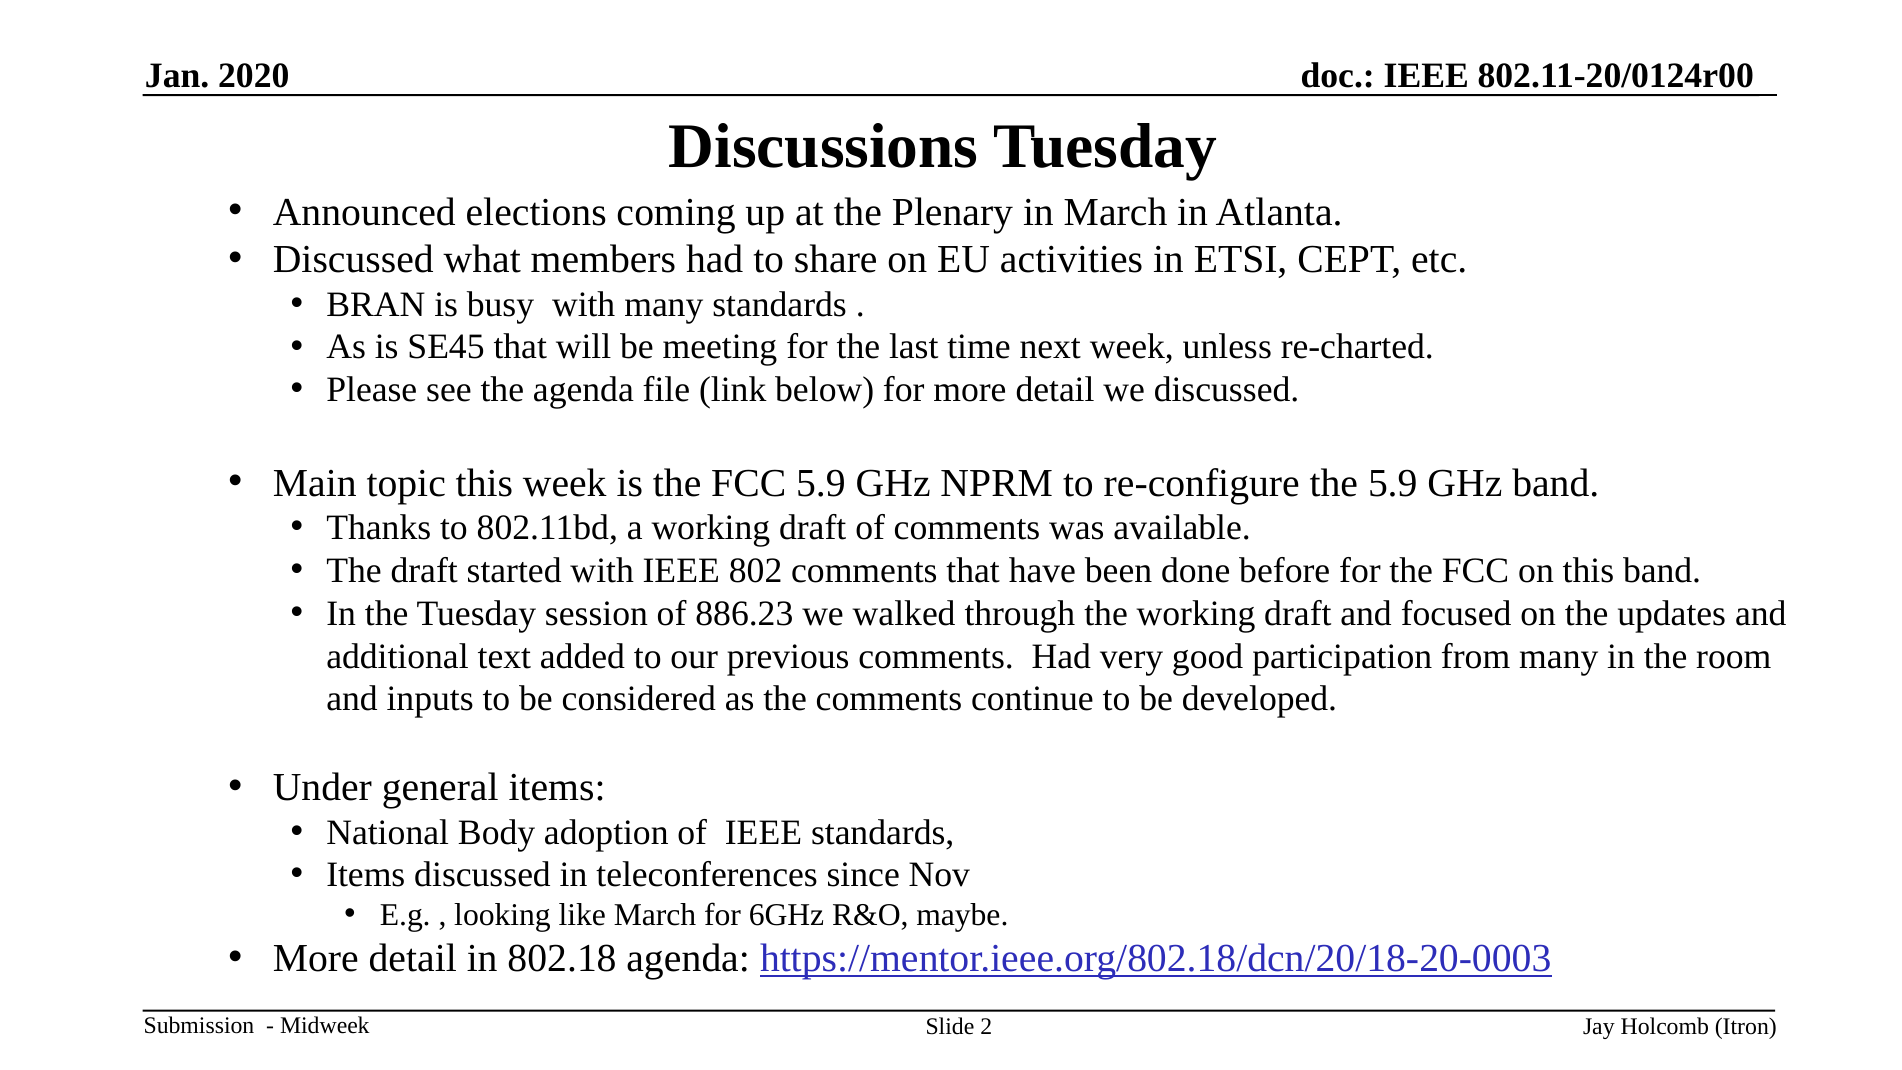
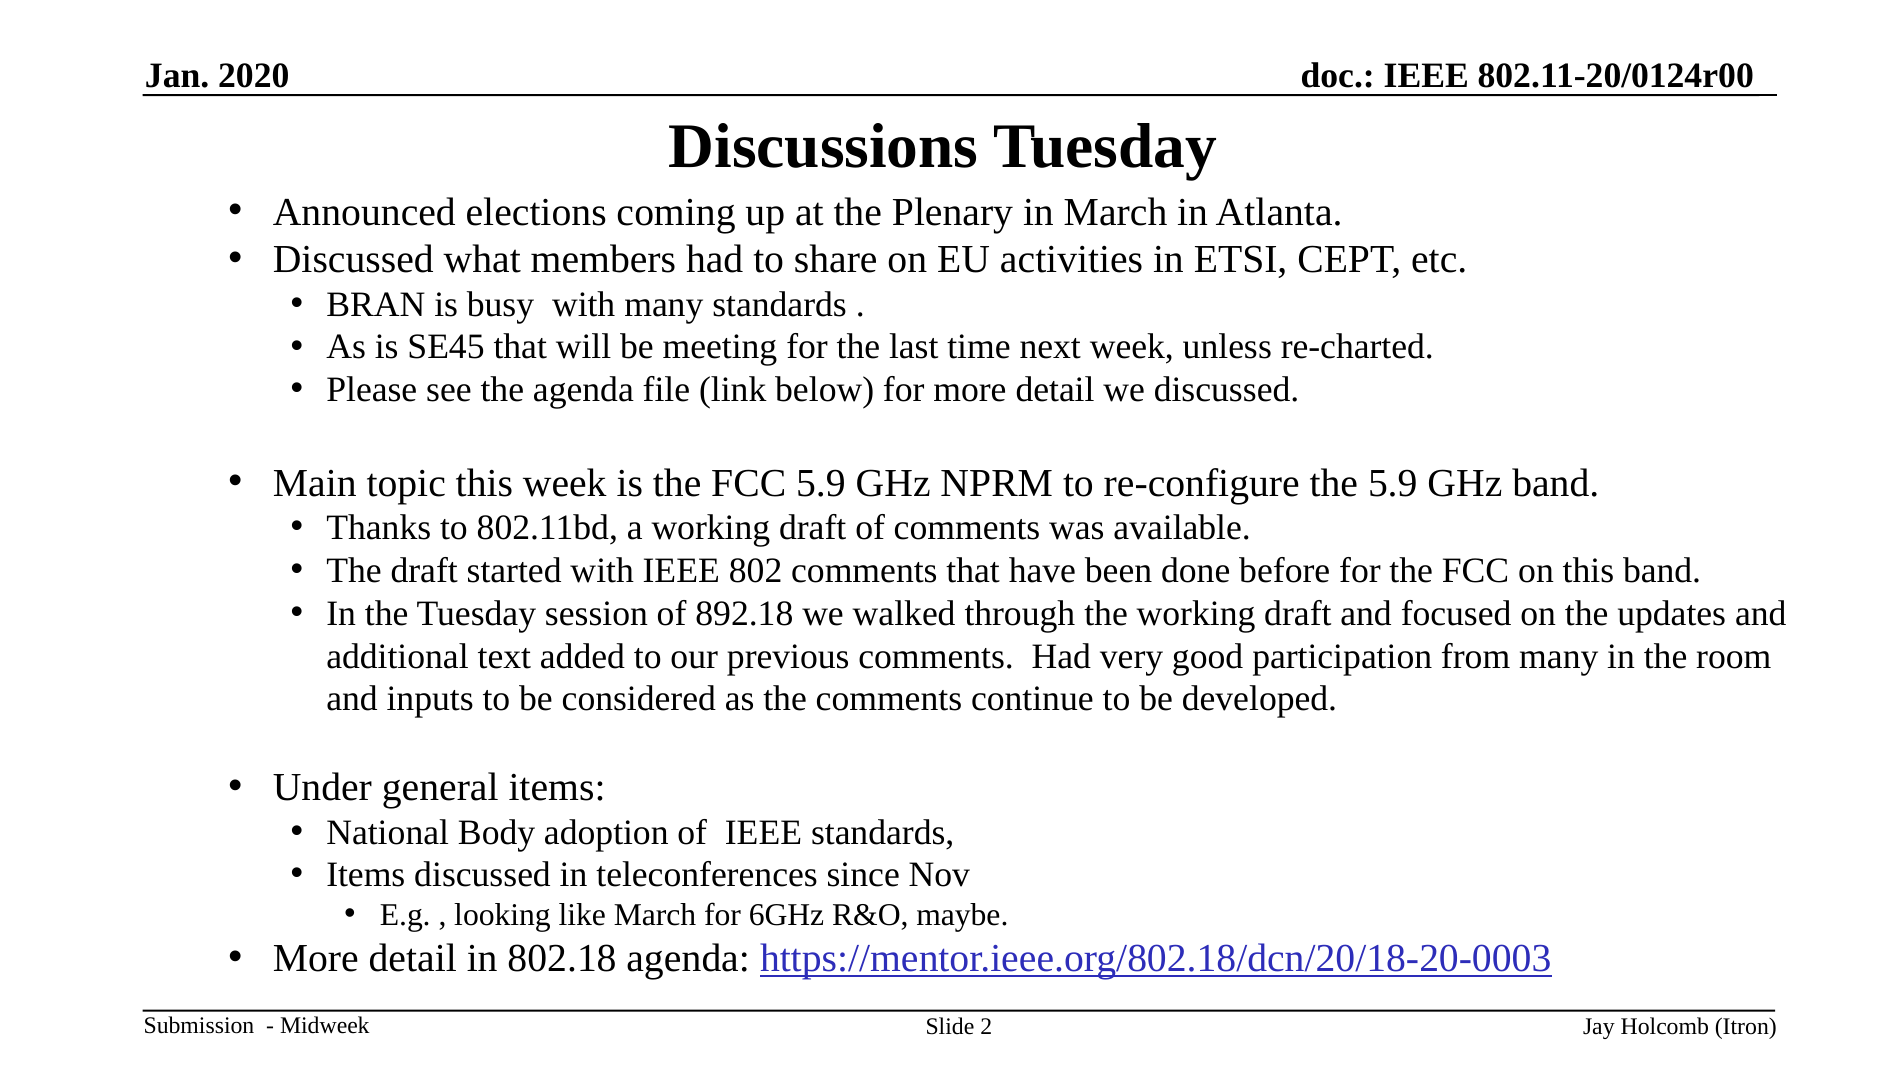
886.23: 886.23 -> 892.18
